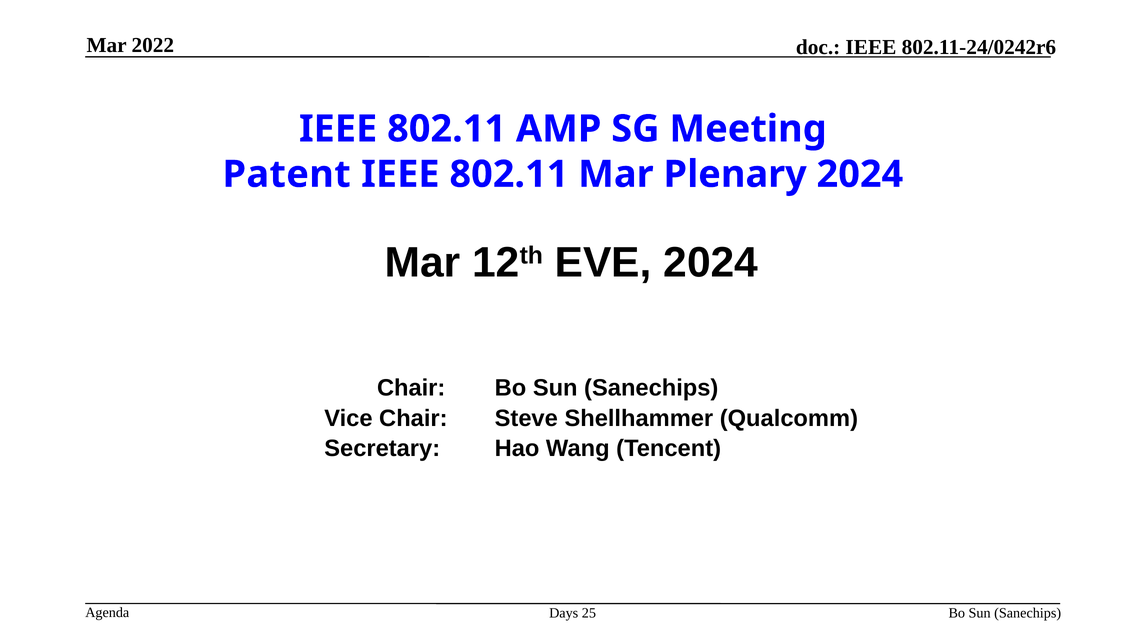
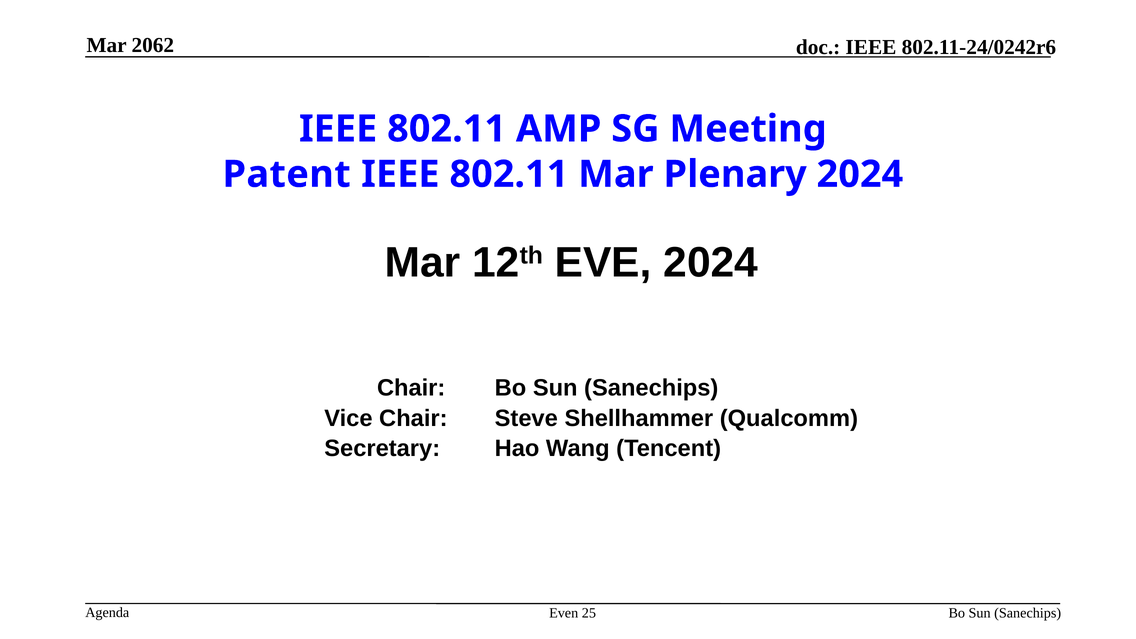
2022: 2022 -> 2062
Days: Days -> Even
